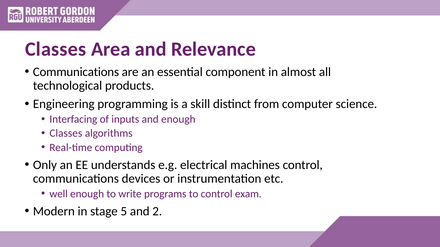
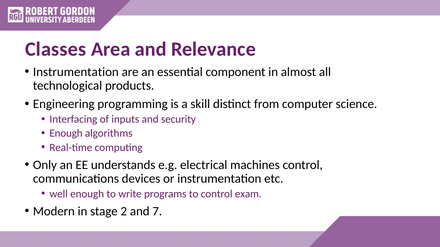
Communications at (76, 72): Communications -> Instrumentation
and enough: enough -> security
Classes at (66, 134): Classes -> Enough
5: 5 -> 2
2: 2 -> 7
